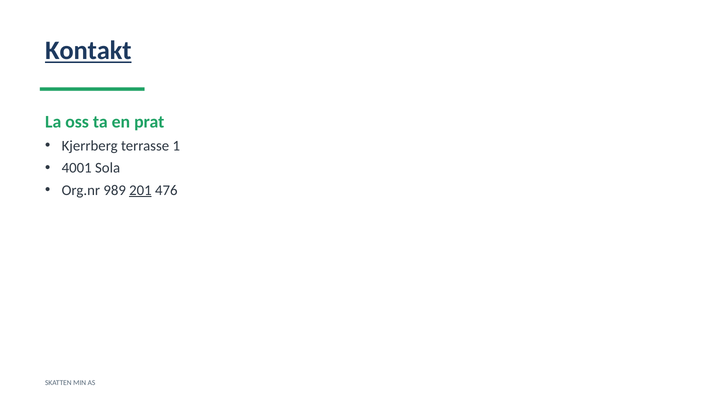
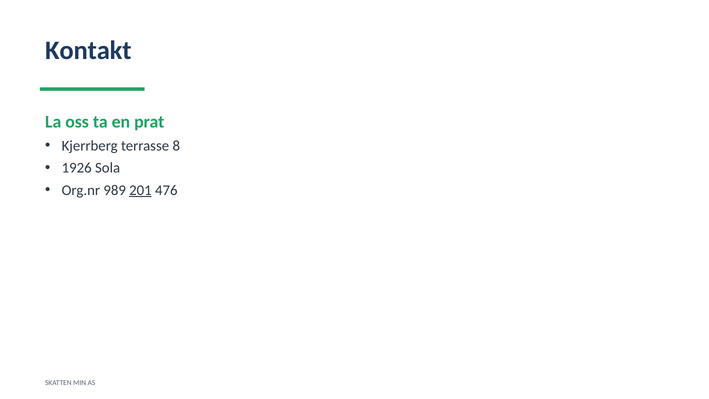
Kontakt underline: present -> none
1: 1 -> 8
4001: 4001 -> 1926
